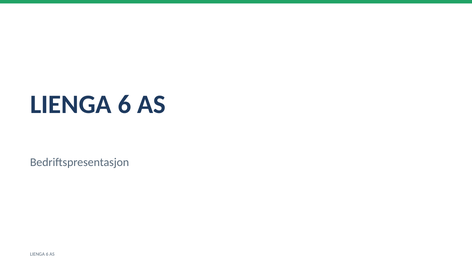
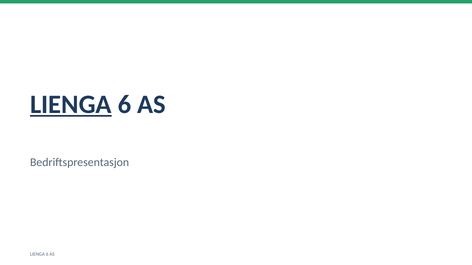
LIENGA at (71, 105) underline: none -> present
